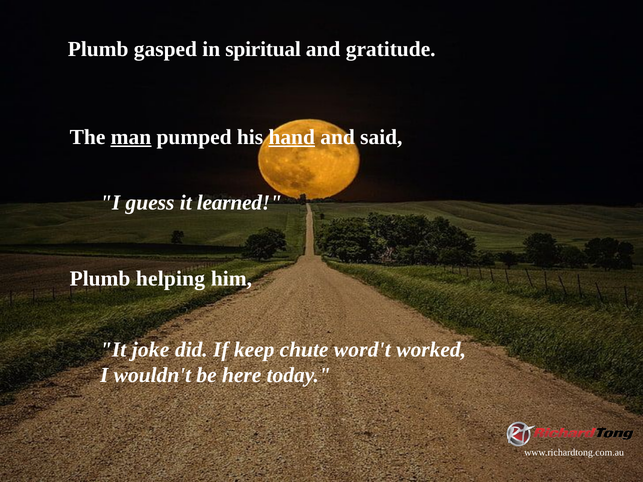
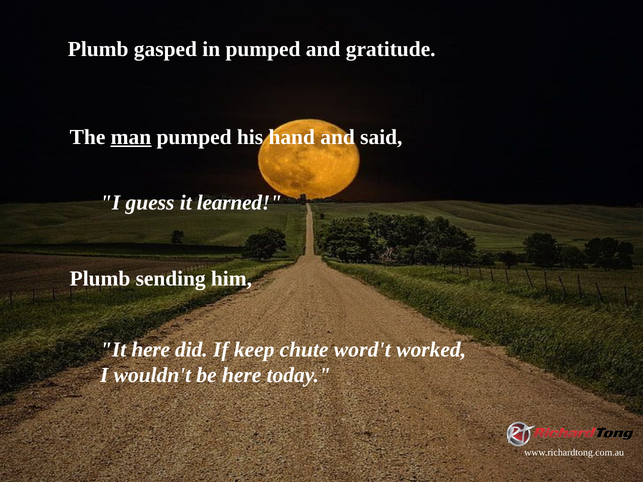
in spiritual: spiritual -> pumped
hand underline: present -> none
helping: helping -> sending
It joke: joke -> here
